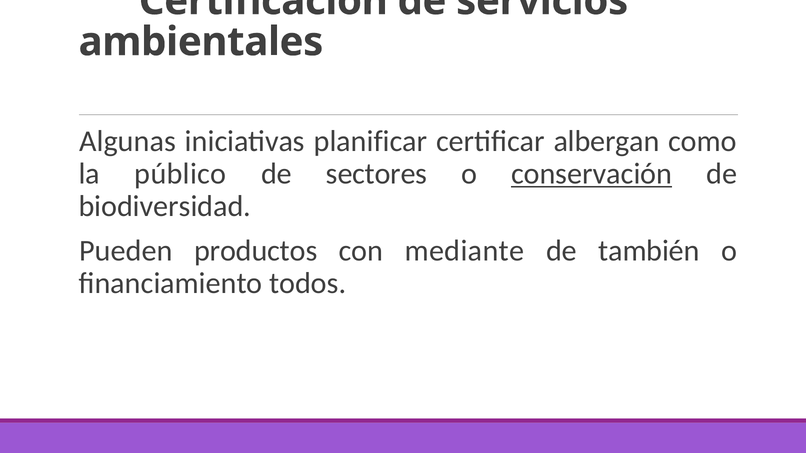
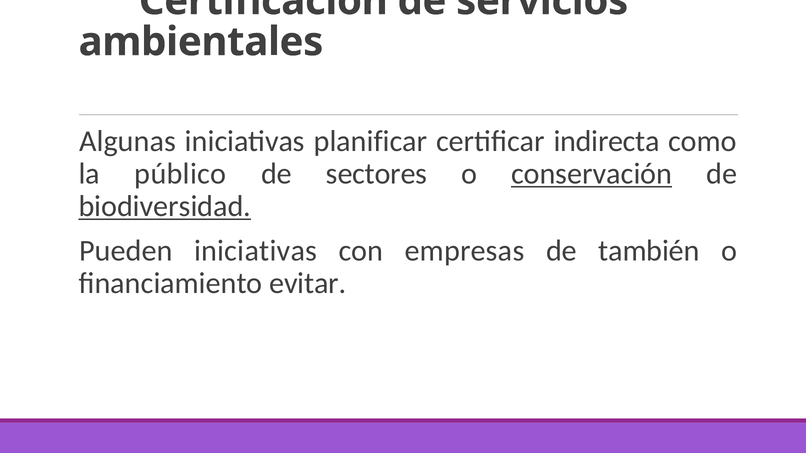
albergan: albergan -> indirecta
biodiversidad underline: none -> present
Pueden productos: productos -> iniciativas
mediante: mediante -> empresas
todos: todos -> evitar
